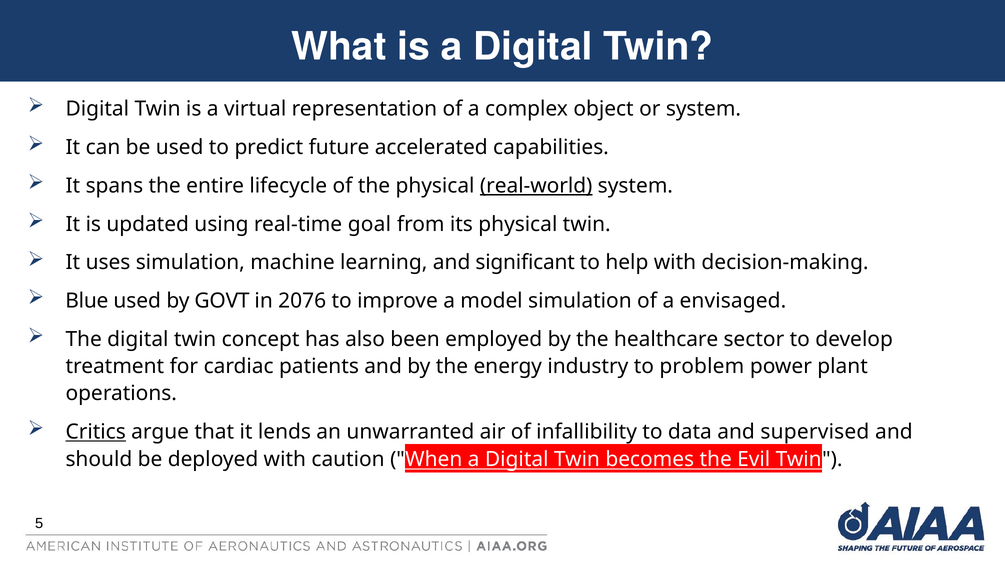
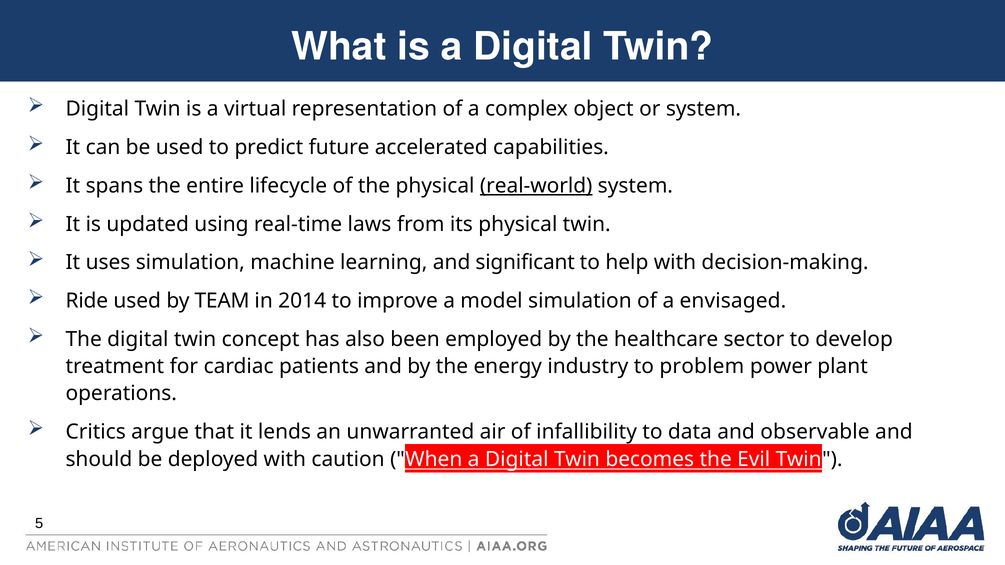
goal: goal -> laws
Blue: Blue -> Ride
GOVT: GOVT -> TEAM
2076: 2076 -> 2014
Critics underline: present -> none
supervised: supervised -> observable
